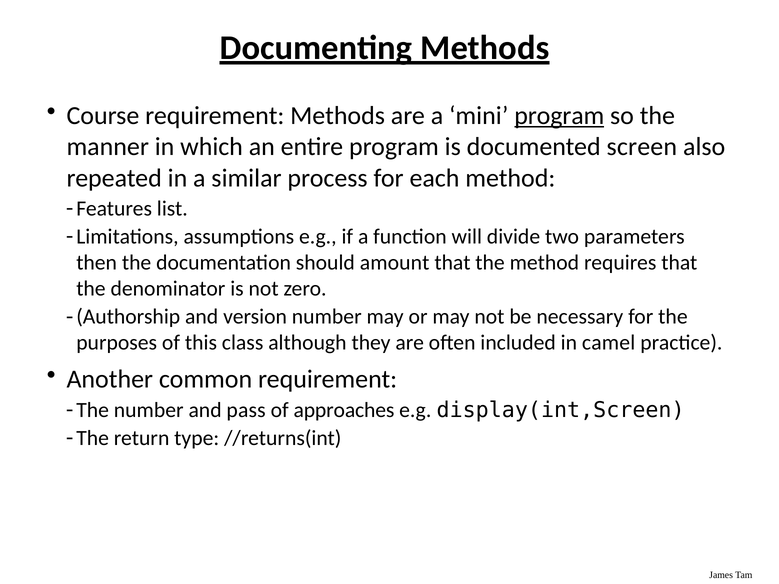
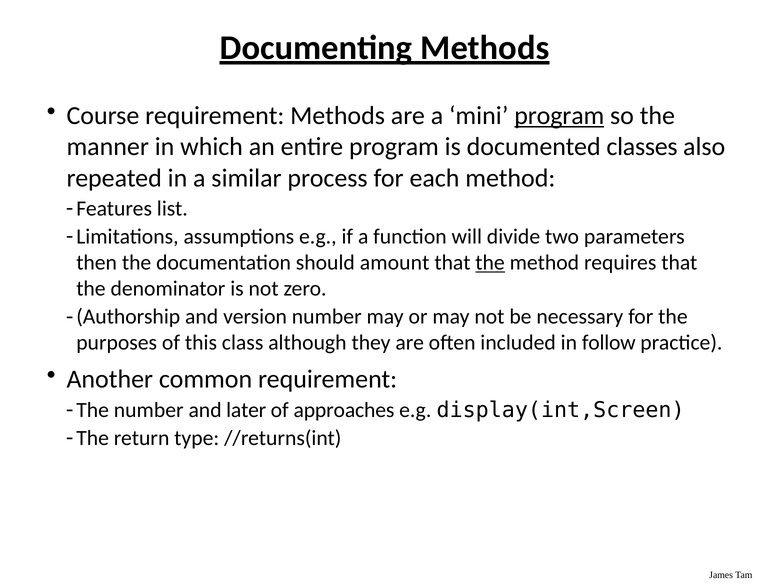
screen: screen -> classes
the at (490, 263) underline: none -> present
camel: camel -> follow
pass: pass -> later
